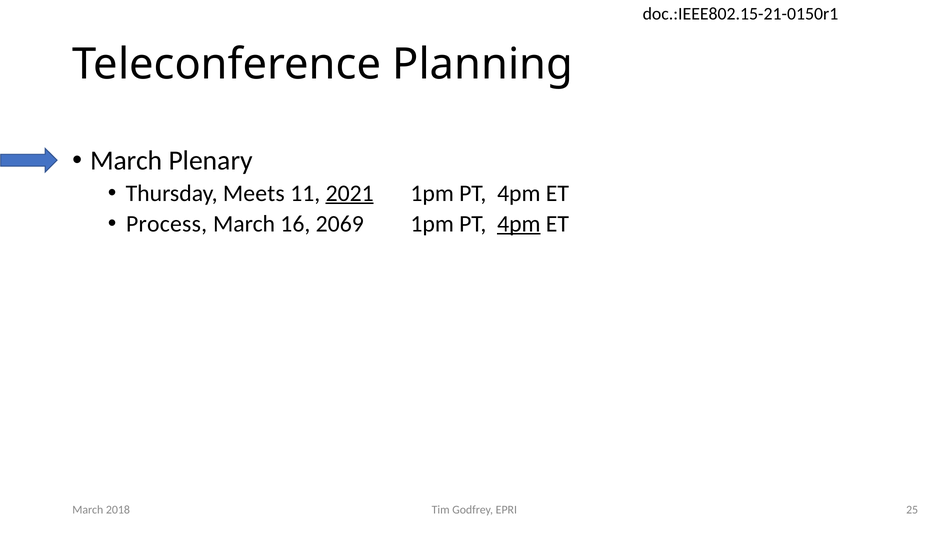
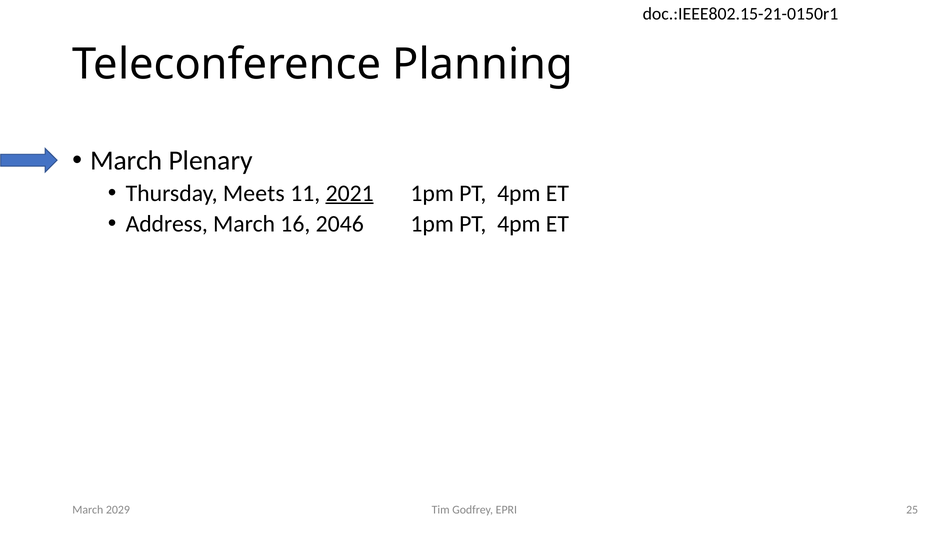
Process: Process -> Address
2069: 2069 -> 2046
4pm at (519, 224) underline: present -> none
2018: 2018 -> 2029
